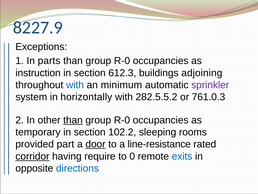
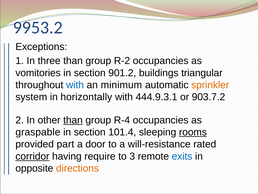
8227.9: 8227.9 -> 9953.2
parts: parts -> three
R-0 at (122, 61): R-0 -> R-2
instruction: instruction -> vomitories
612.3: 612.3 -> 901.2
adjoining: adjoining -> triangular
sprinkler colour: purple -> orange
282.5.5.2: 282.5.5.2 -> 444.9.3.1
761.0.3: 761.0.3 -> 903.7.2
R-0 at (122, 120): R-0 -> R-4
temporary: temporary -> graspable
102.2: 102.2 -> 101.4
rooms underline: none -> present
door underline: present -> none
line-resistance: line-resistance -> will-resistance
0: 0 -> 3
directions colour: blue -> orange
